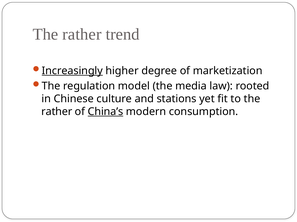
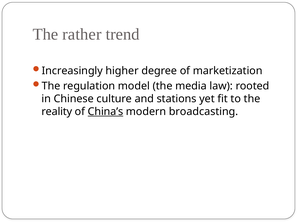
Increasingly underline: present -> none
rather at (57, 112): rather -> reality
consumption: consumption -> broadcasting
